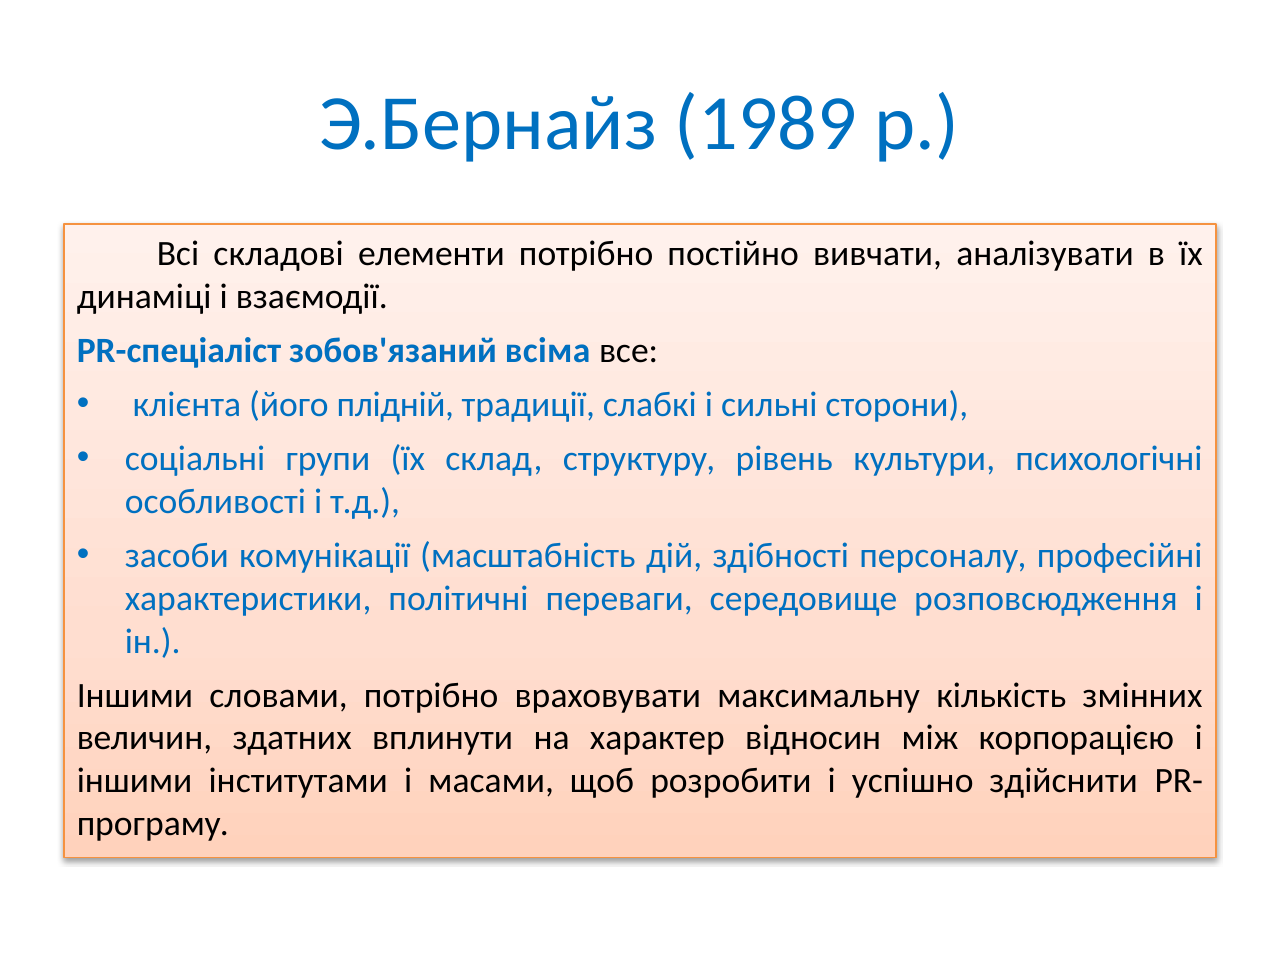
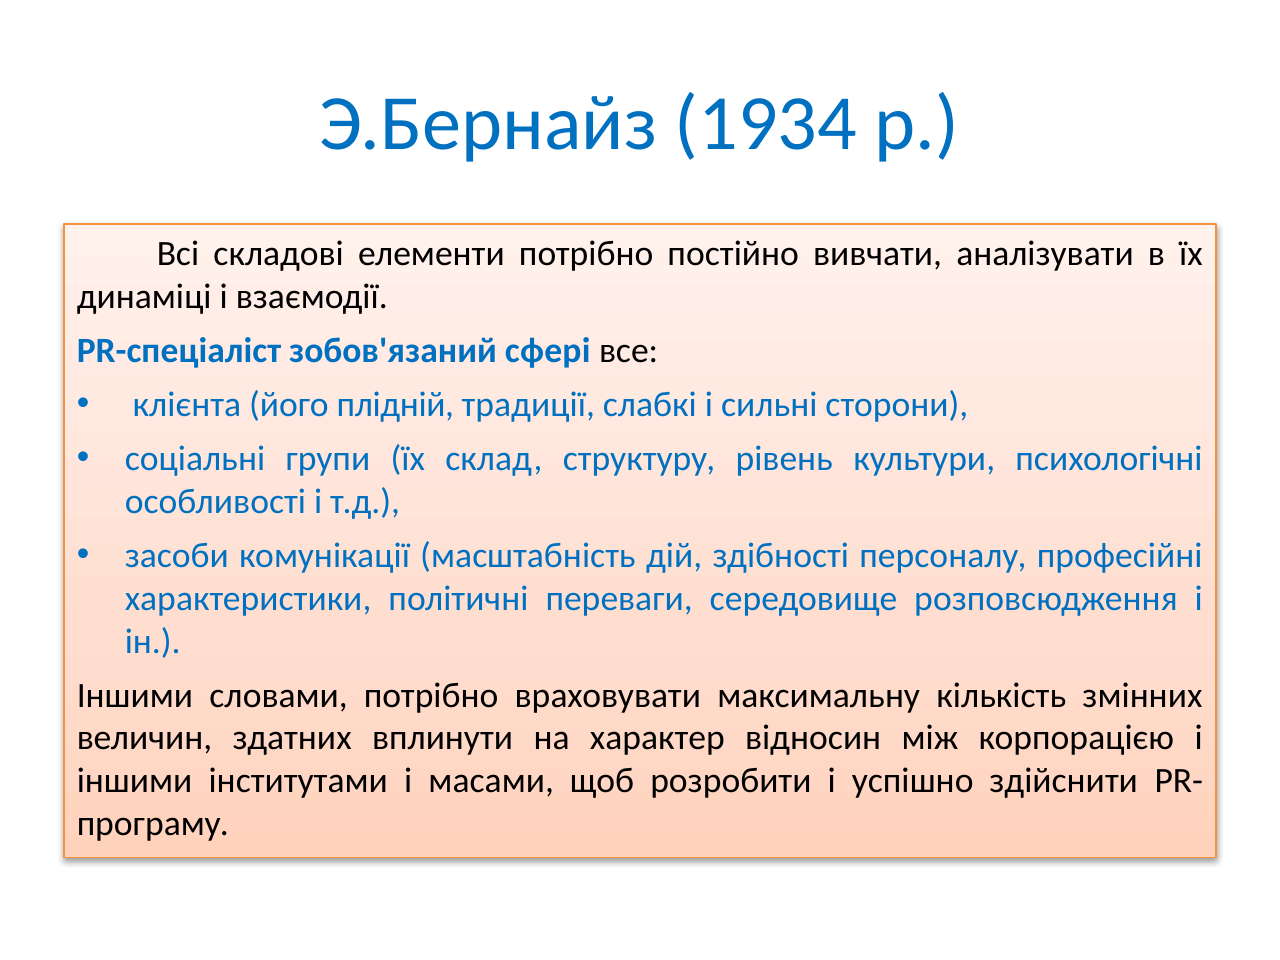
1989: 1989 -> 1934
всіма: всіма -> сфері
